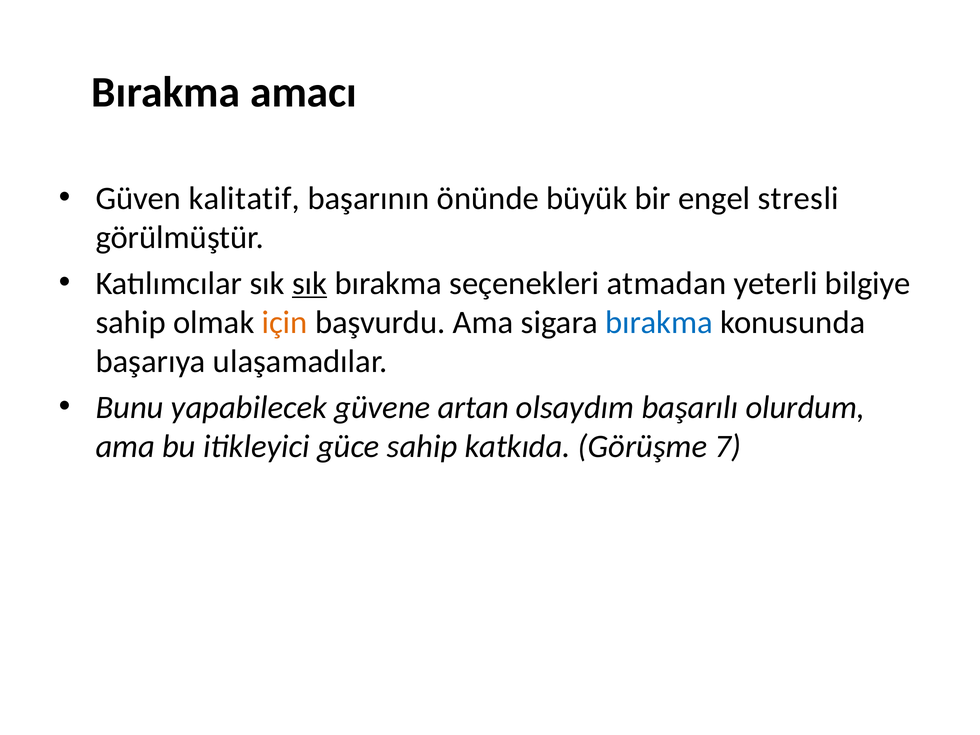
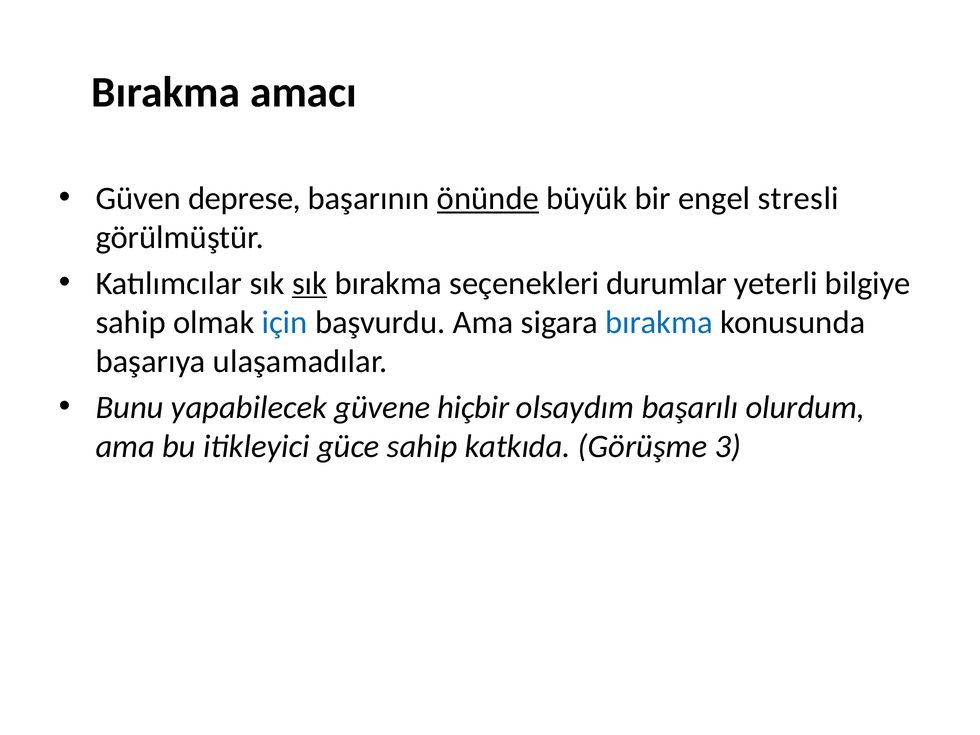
kalitatif: kalitatif -> deprese
önünde underline: none -> present
atmadan: atmadan -> durumlar
için colour: orange -> blue
artan: artan -> hiçbir
7: 7 -> 3
